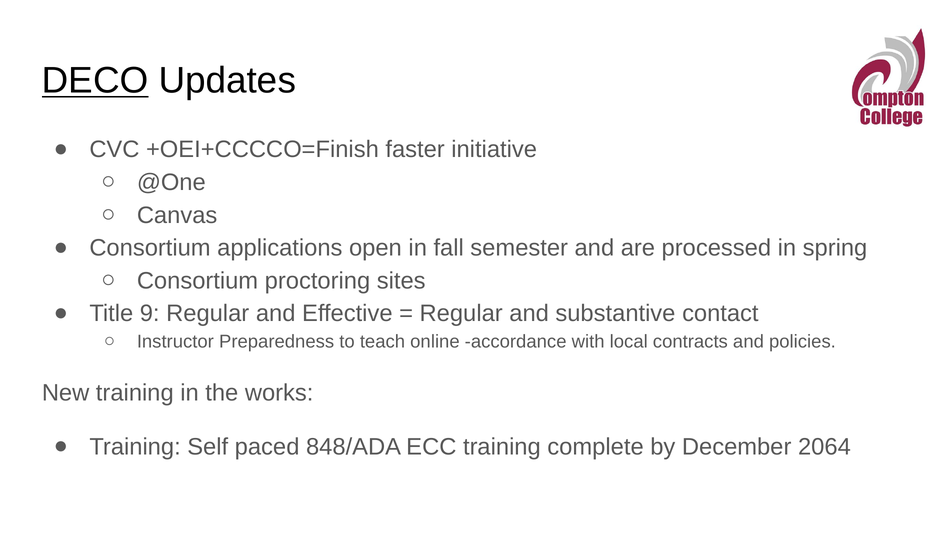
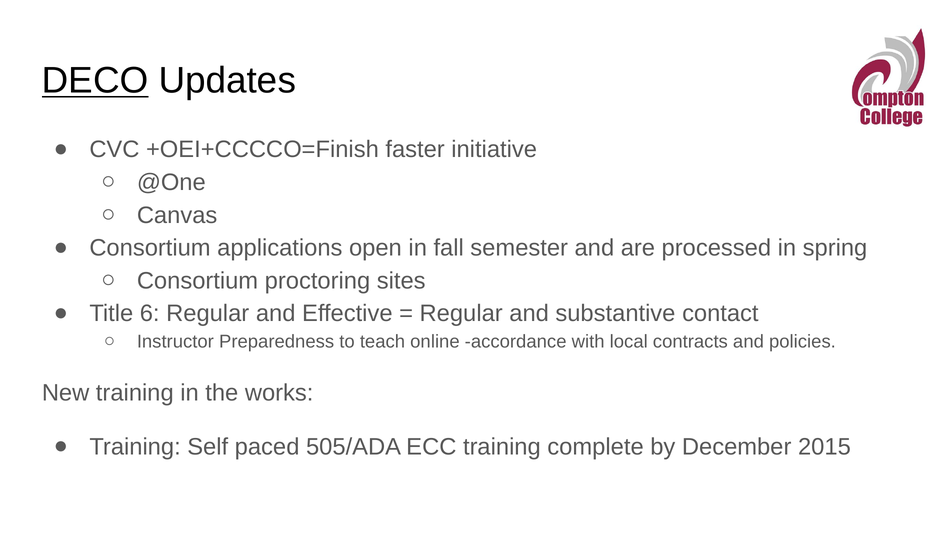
9: 9 -> 6
848/ADA: 848/ADA -> 505/ADA
2064: 2064 -> 2015
